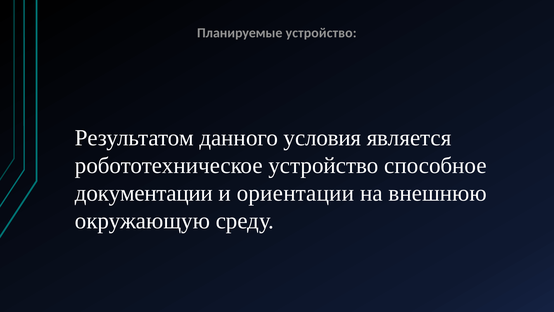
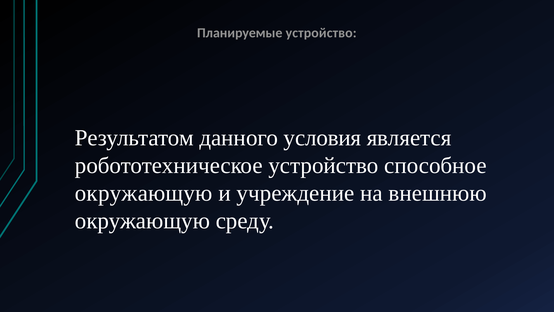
документации at (144, 193): документации -> окружающую
ориентации: ориентации -> учреждение
